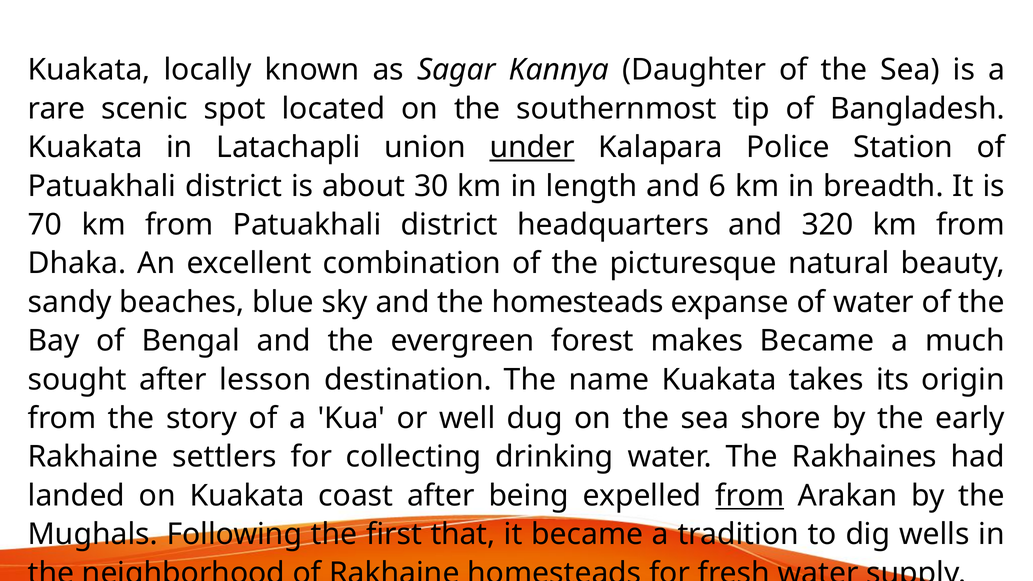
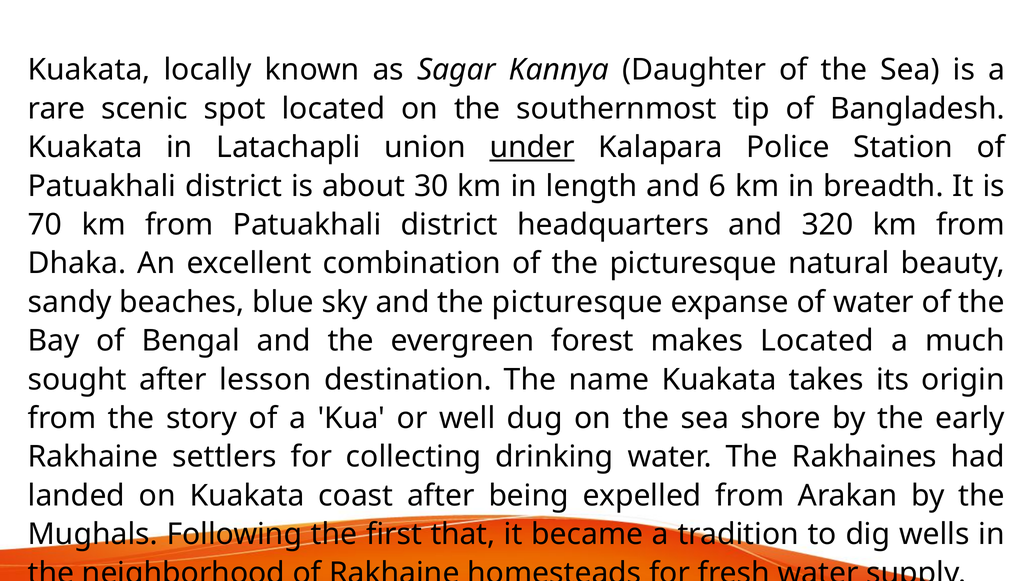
and the homesteads: homesteads -> picturesque
makes Became: Became -> Located
from at (750, 496) underline: present -> none
